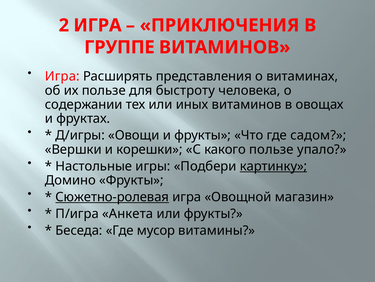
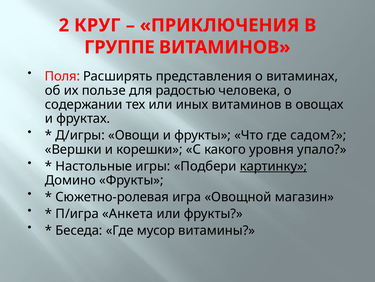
2 ИГРА: ИГРА -> КРУГ
Игра at (62, 76): Игра -> Поля
быстроту: быстроту -> радостью
какого пользе: пользе -> уровня
Сюжетно-ролевая underline: present -> none
